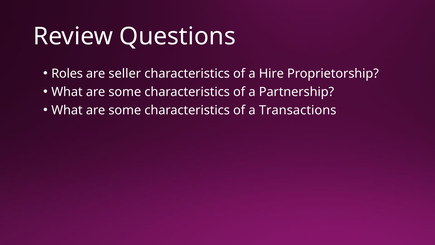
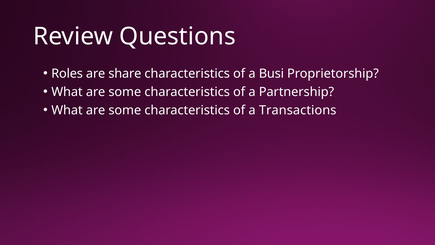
seller: seller -> share
Hire: Hire -> Busi
